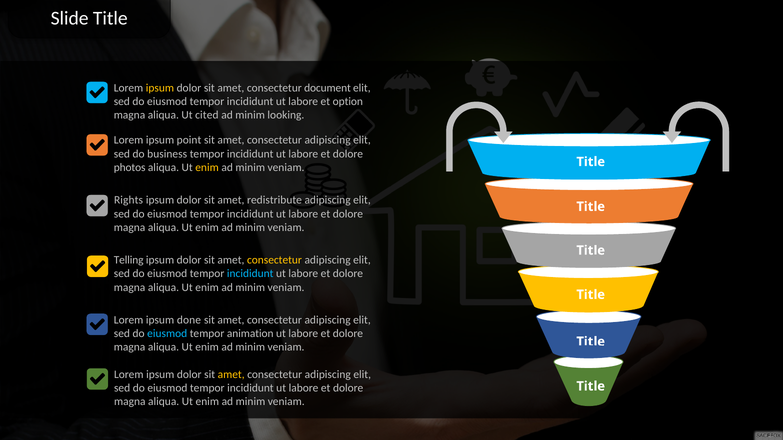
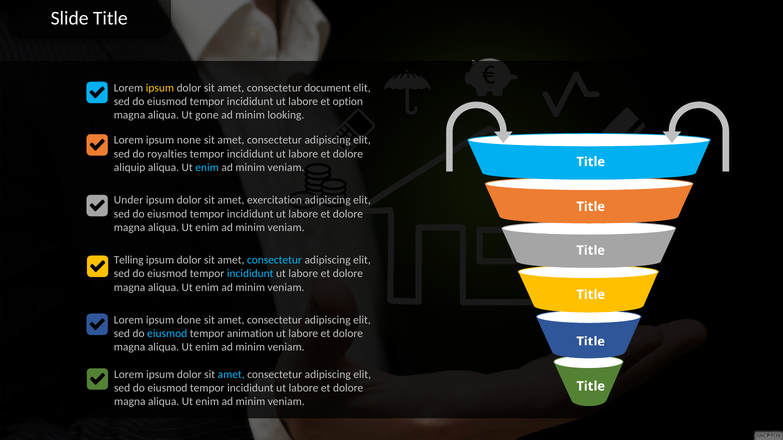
cited: cited -> gone
point: point -> none
business: business -> royalties
photos: photos -> aliquip
enim at (207, 168) colour: yellow -> light blue
Rights: Rights -> Under
redistribute: redistribute -> exercitation
consectetur at (274, 260) colour: yellow -> light blue
amet at (231, 375) colour: yellow -> light blue
